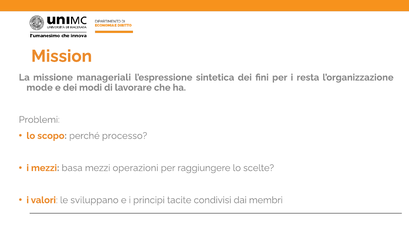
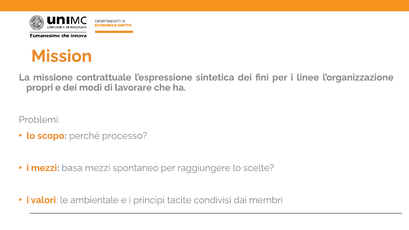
manageriali: manageriali -> contrattuale
resta: resta -> linee
mode: mode -> propri
operazioni: operazioni -> spontaneo
sviluppano: sviluppano -> ambientale
